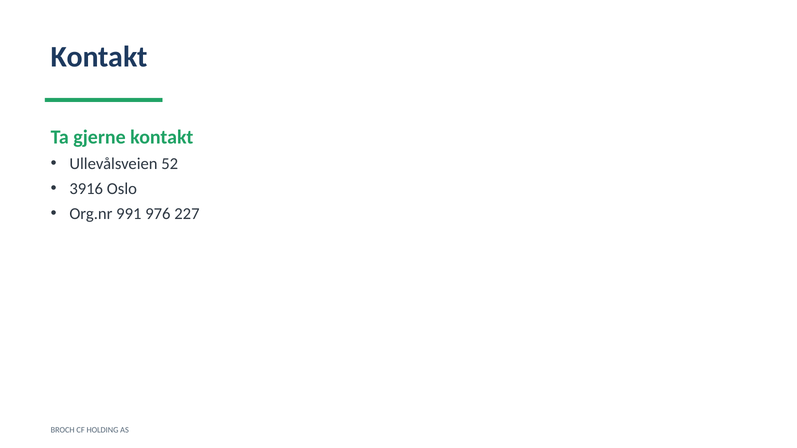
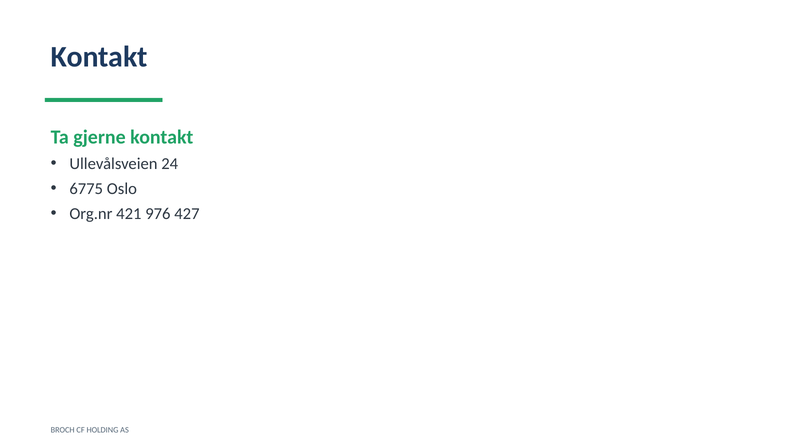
52: 52 -> 24
3916: 3916 -> 6775
991: 991 -> 421
227: 227 -> 427
